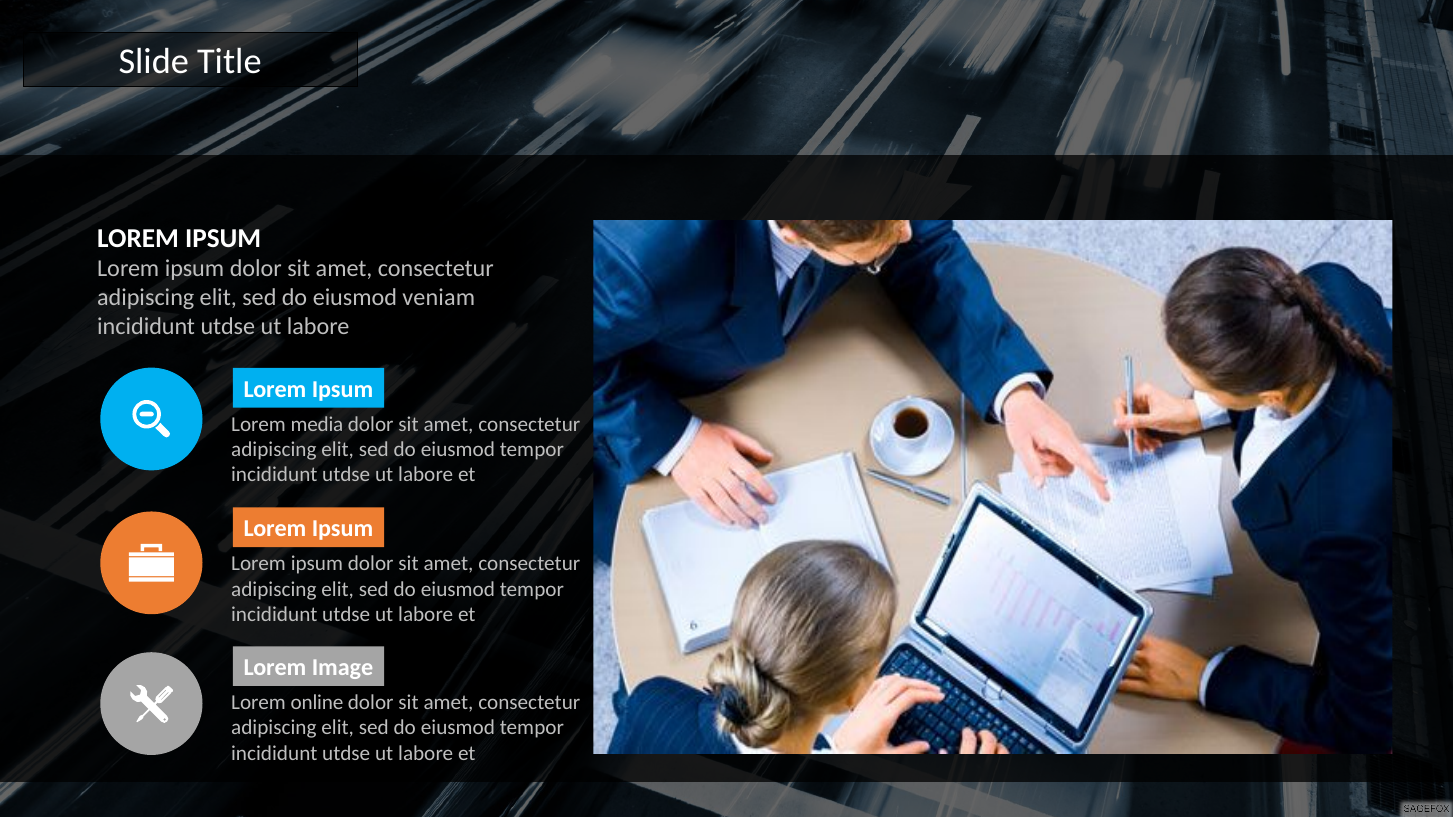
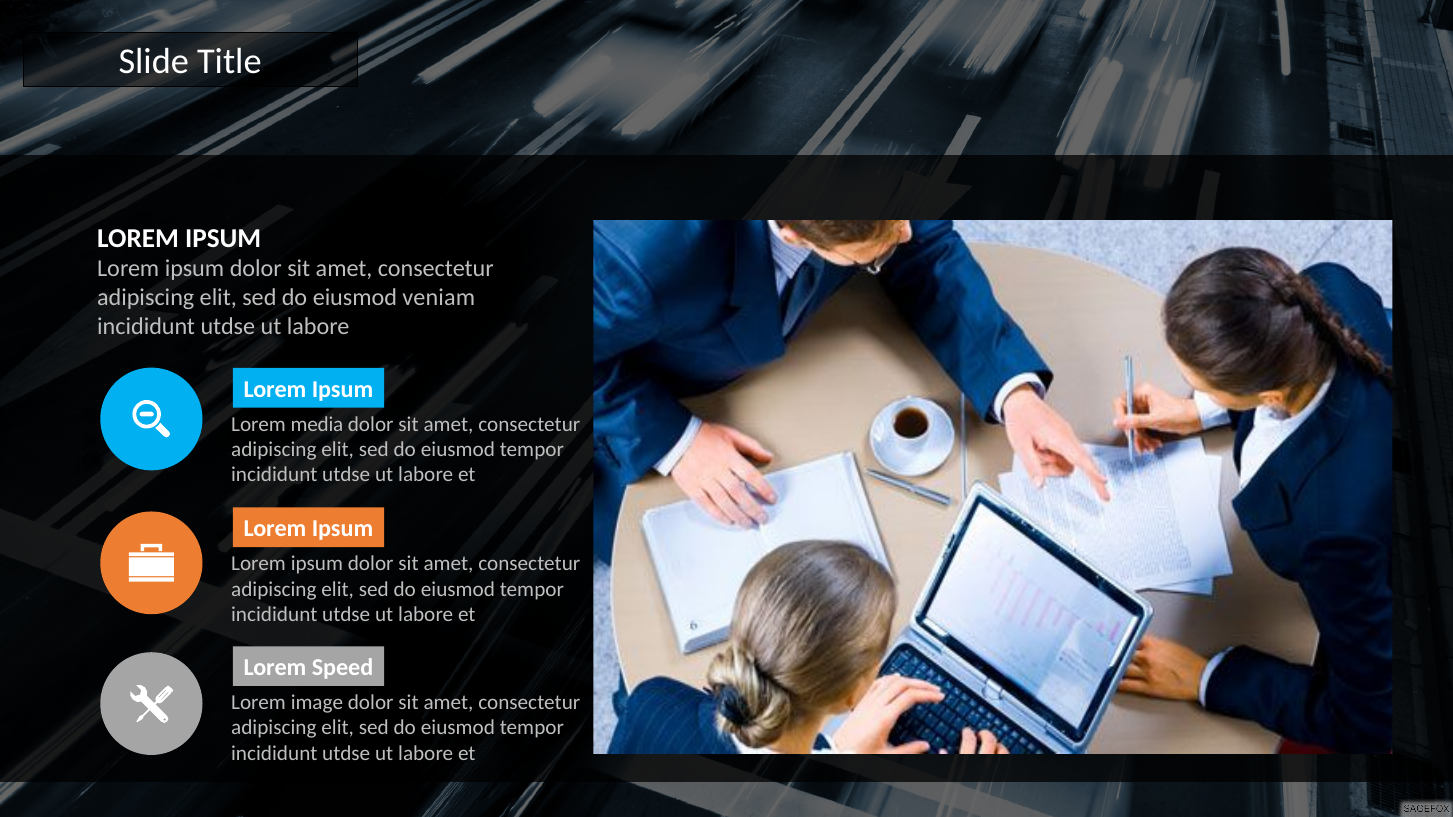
Image: Image -> Speed
online: online -> image
